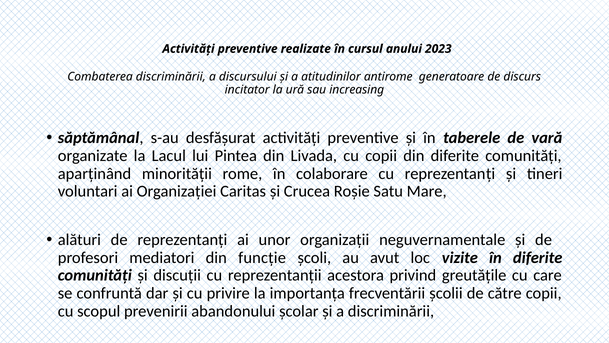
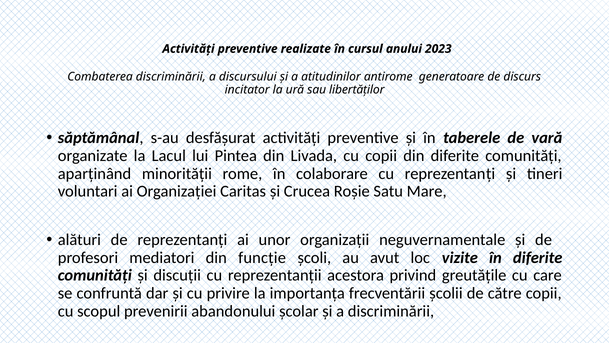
increasing: increasing -> libertăţilor
